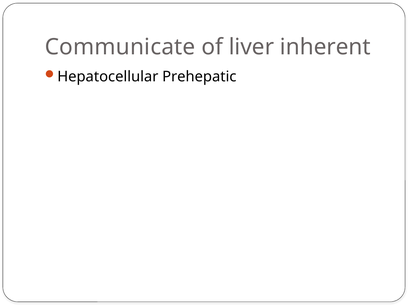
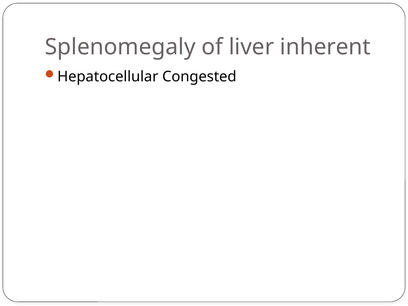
Communicate: Communicate -> Splenomegaly
Prehepatic: Prehepatic -> Congested
